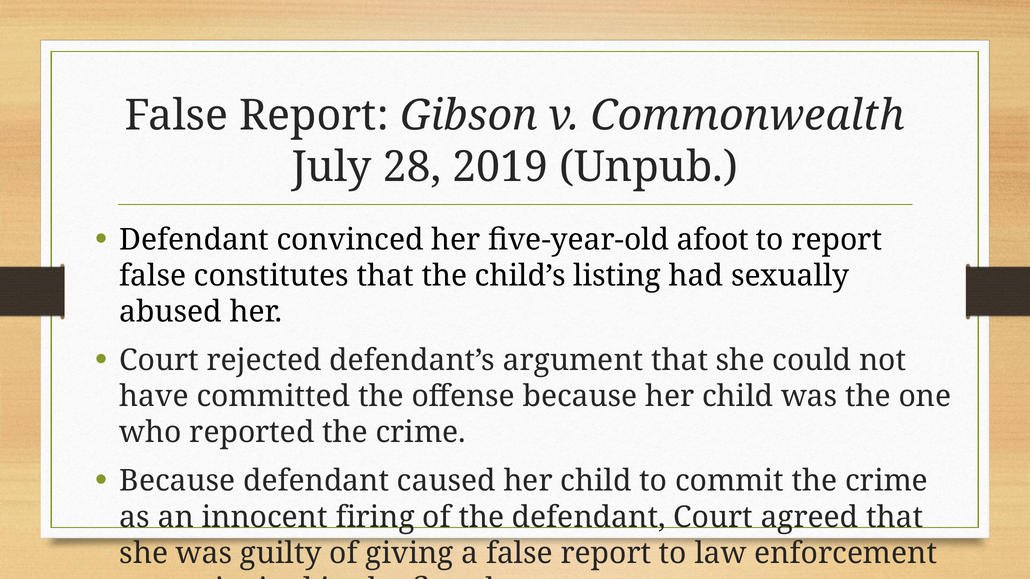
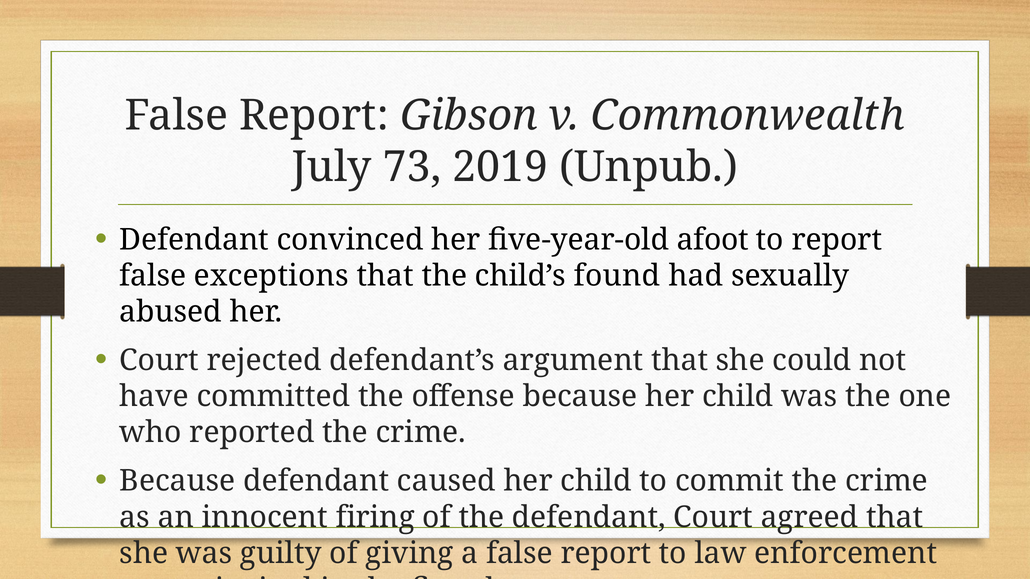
28: 28 -> 73
constitutes: constitutes -> exceptions
listing: listing -> found
